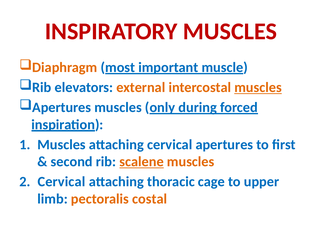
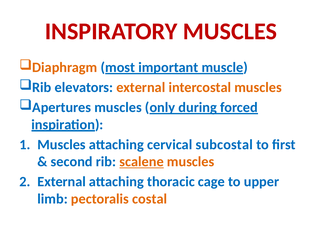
muscles at (258, 88) underline: present -> none
cervical apertures: apertures -> subcostal
Cervical at (61, 182): Cervical -> External
